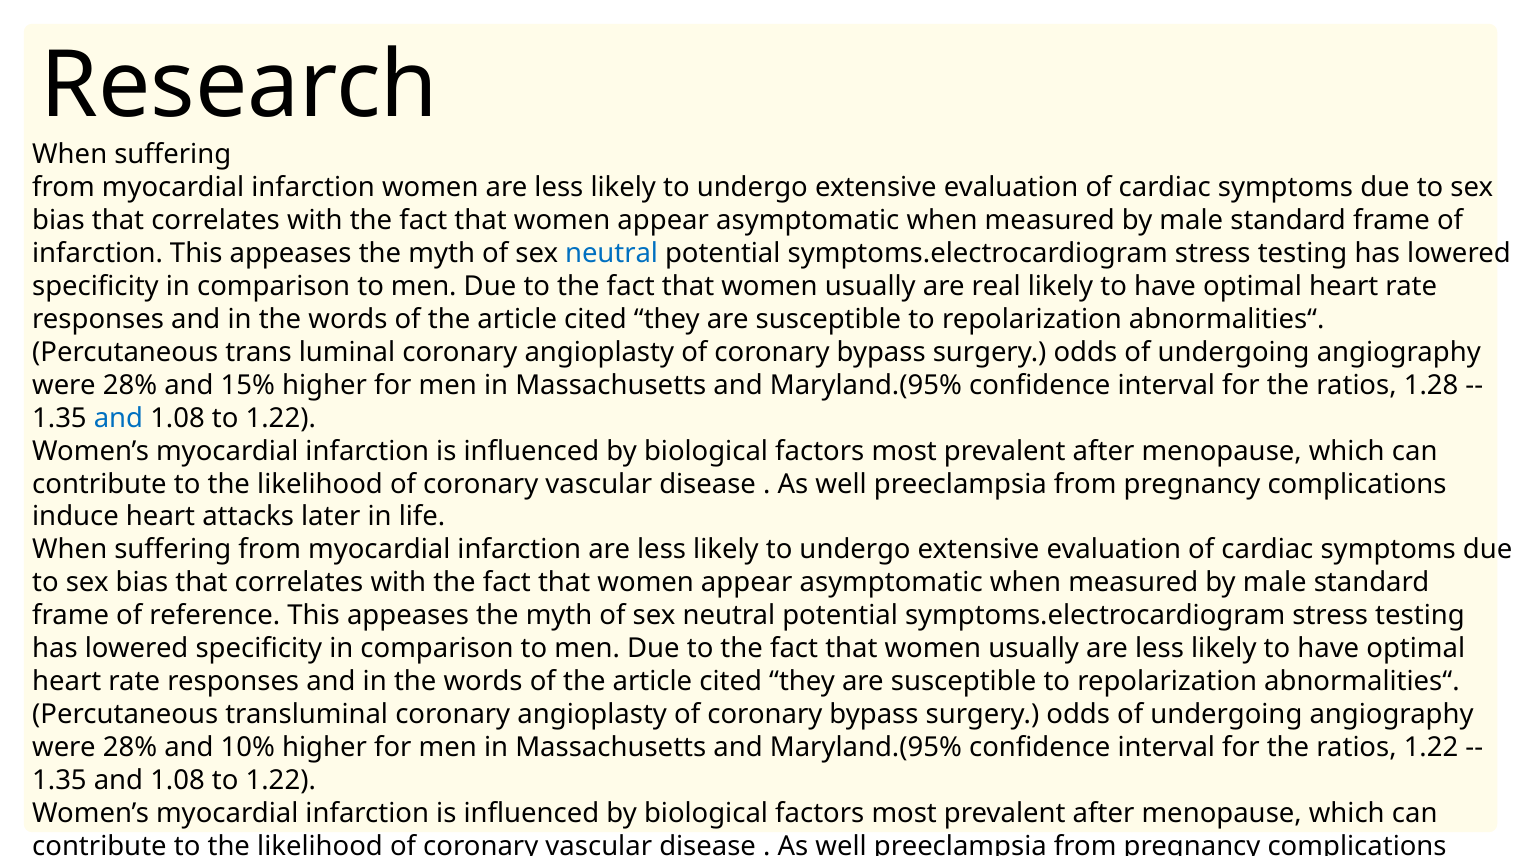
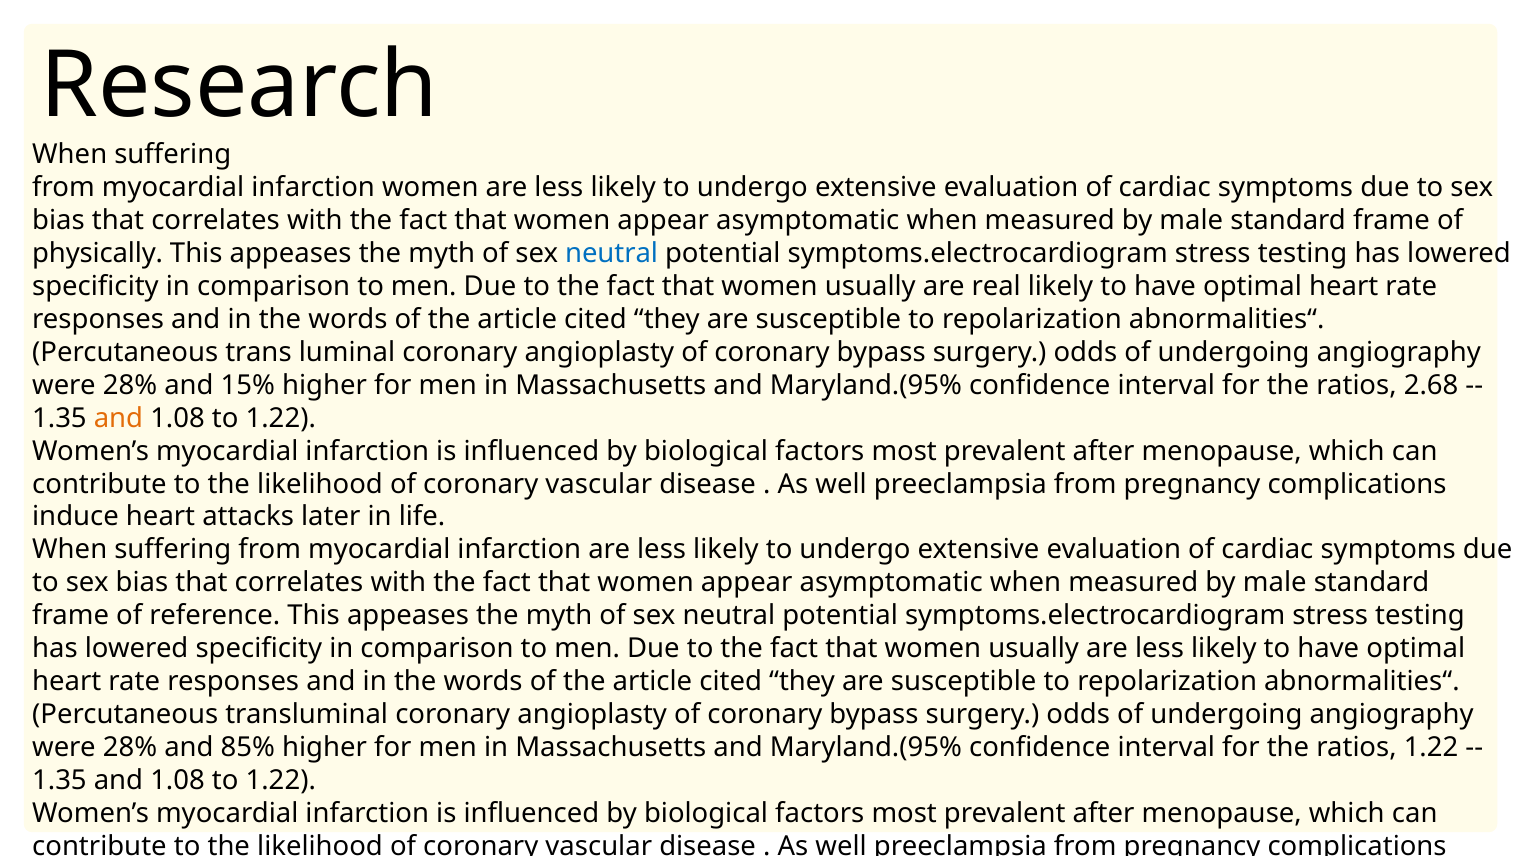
infarction at (98, 253): infarction -> physically
1.28: 1.28 -> 2.68
and at (118, 418) colour: blue -> orange
10%: 10% -> 85%
